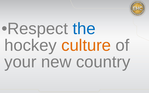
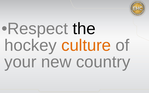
the colour: blue -> black
